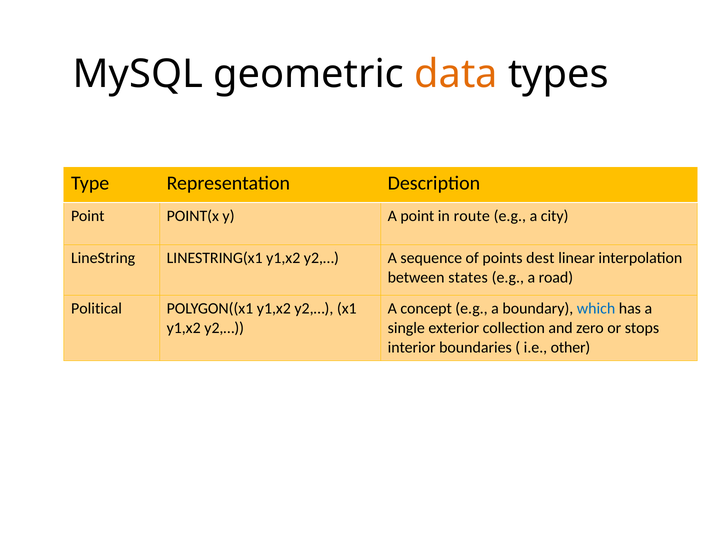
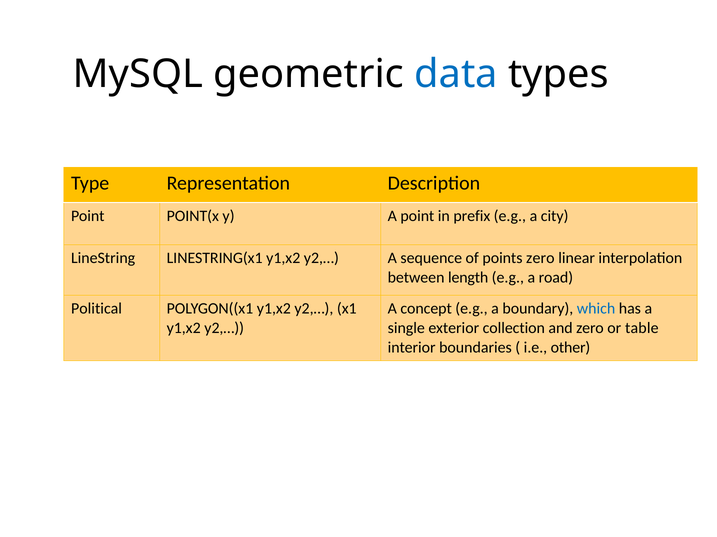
data colour: orange -> blue
route: route -> prefix
points dest: dest -> zero
states: states -> length
stops: stops -> table
